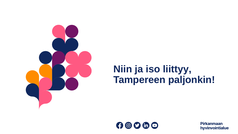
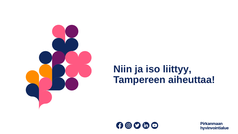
paljonkin: paljonkin -> aiheuttaa
